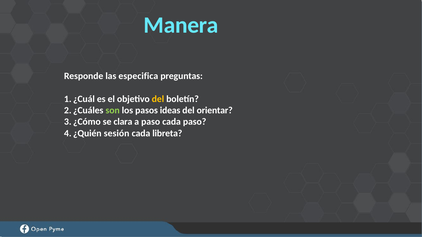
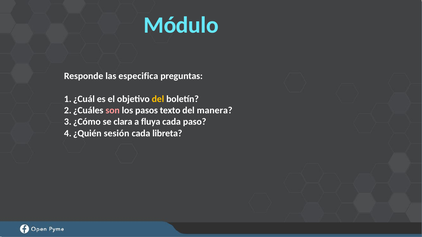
Manera: Manera -> Módulo
son colour: light green -> pink
ideas: ideas -> texto
orientar: orientar -> manera
a paso: paso -> fluya
